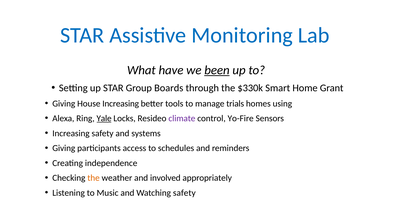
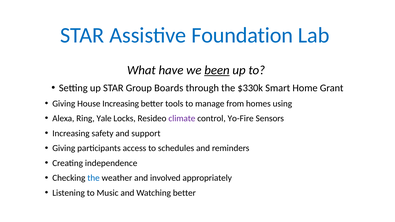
Monitoring: Monitoring -> Foundation
trials: trials -> from
Yale underline: present -> none
systems: systems -> support
the at (94, 178) colour: orange -> blue
Watching safety: safety -> better
